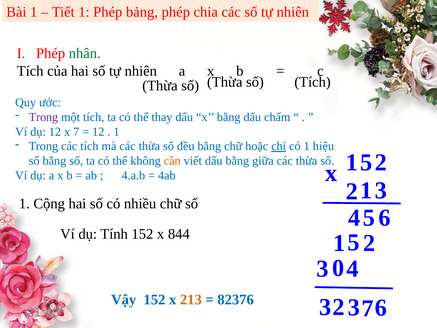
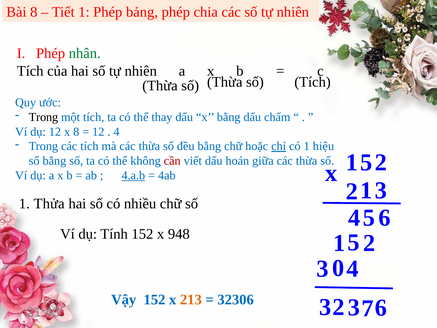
Bài 1: 1 -> 8
Trong at (43, 117) colour: purple -> black
x 7: 7 -> 8
1 at (117, 132): 1 -> 4
cần colour: orange -> red
dấu bằng: bằng -> hoán
4.a.b underline: none -> present
Cộng: Cộng -> Thửa
844: 844 -> 948
82376: 82376 -> 32306
